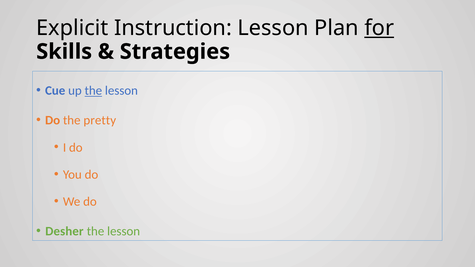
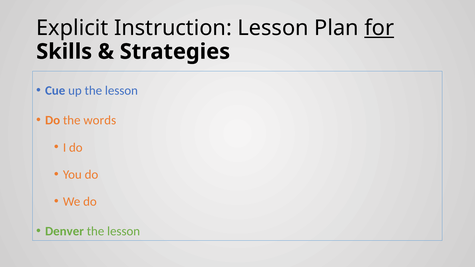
the at (93, 91) underline: present -> none
pretty: pretty -> words
Desher: Desher -> Denver
